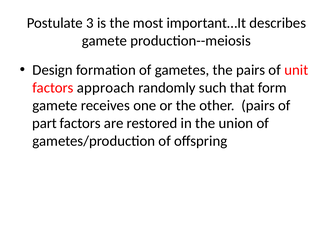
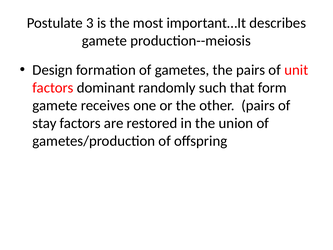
approach: approach -> dominant
part: part -> stay
